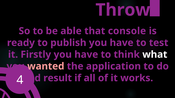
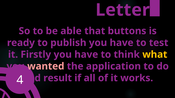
Throws: Throws -> Letters
console: console -> buttons
what colour: white -> yellow
